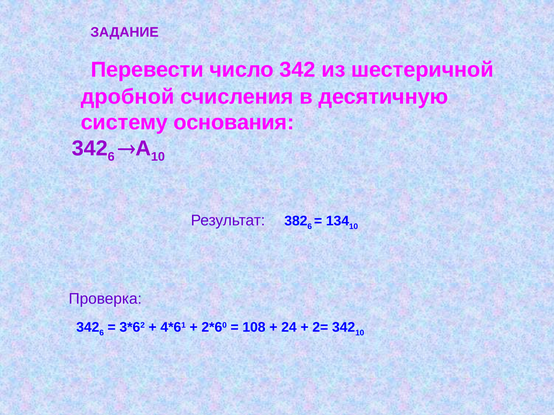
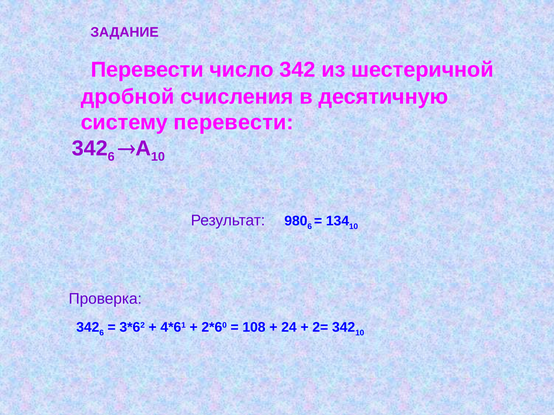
систему основания: основания -> перевести
382: 382 -> 980
